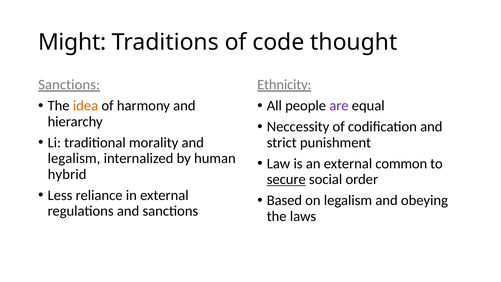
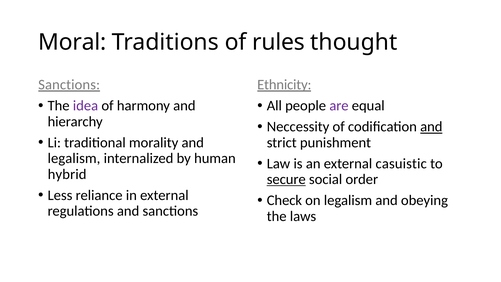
Might: Might -> Moral
code: code -> rules
idea colour: orange -> purple
and at (431, 127) underline: none -> present
common: common -> casuistic
Based: Based -> Check
